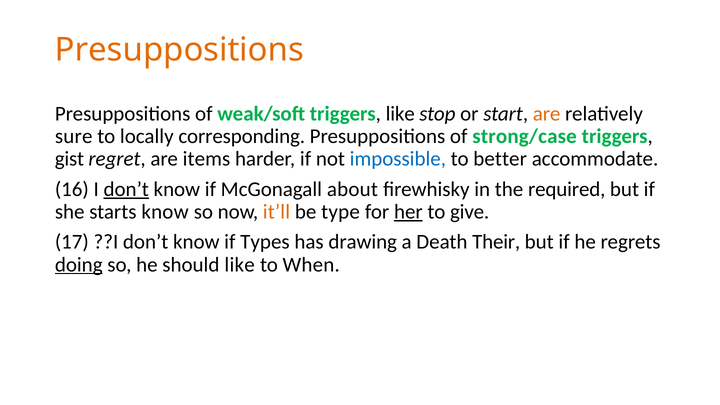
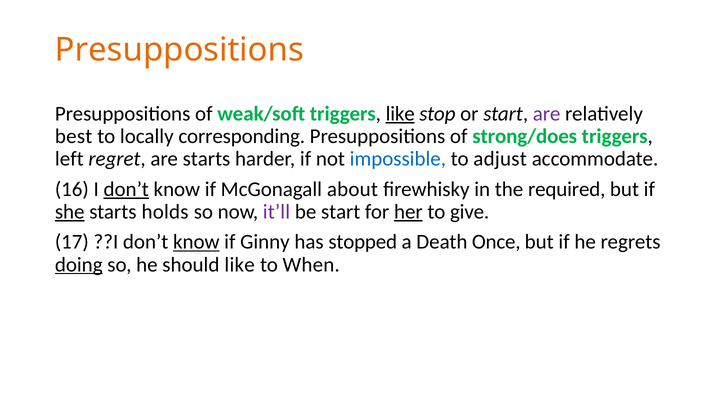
like at (400, 114) underline: none -> present
are at (547, 114) colour: orange -> purple
sure: sure -> best
strong/case: strong/case -> strong/does
gist: gist -> left
are items: items -> starts
better: better -> adjust
she underline: none -> present
starts know: know -> holds
it’ll colour: orange -> purple
be type: type -> start
know at (196, 242) underline: none -> present
Types: Types -> Ginny
drawing: drawing -> stopped
Their: Their -> Once
